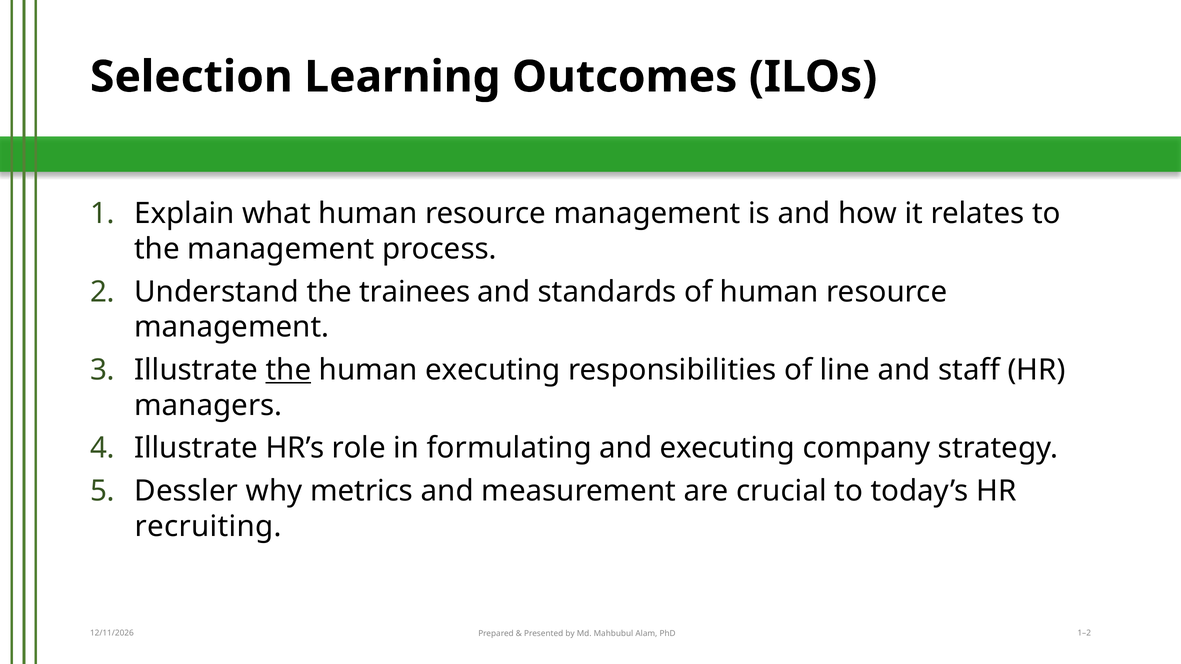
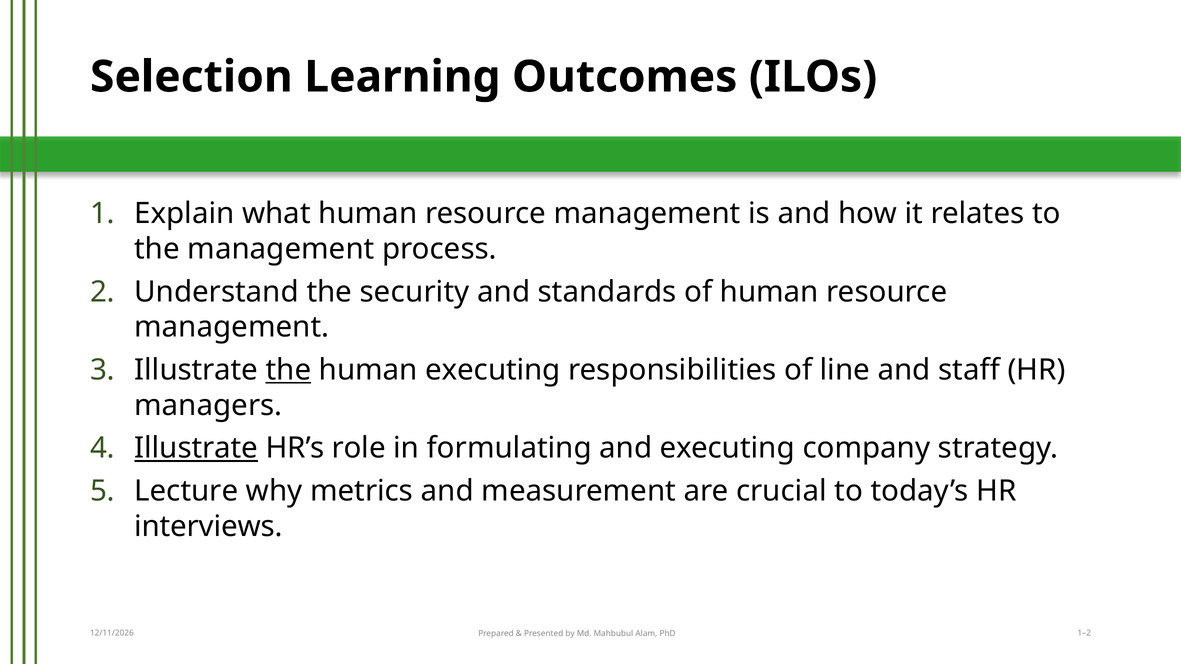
trainees: trainees -> security
Illustrate at (196, 448) underline: none -> present
Dessler: Dessler -> Lecture
recruiting: recruiting -> interviews
